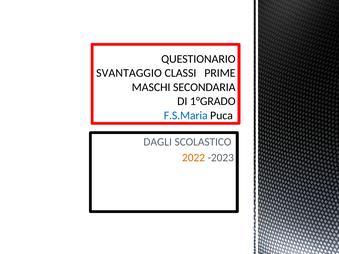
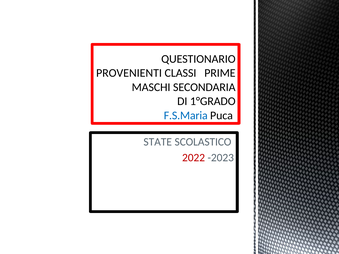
SVANTAGGIO: SVANTAGGIO -> PROVENIENTI
DAGLI: DAGLI -> STATE
2022 colour: orange -> red
